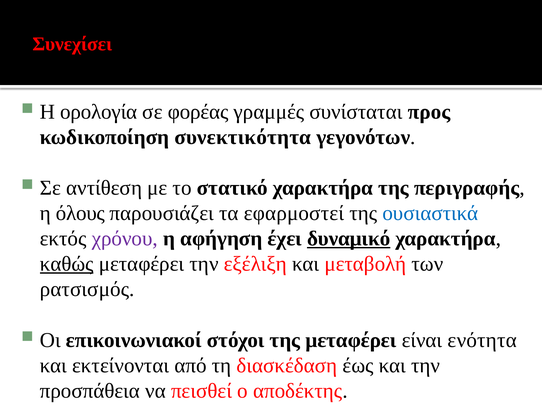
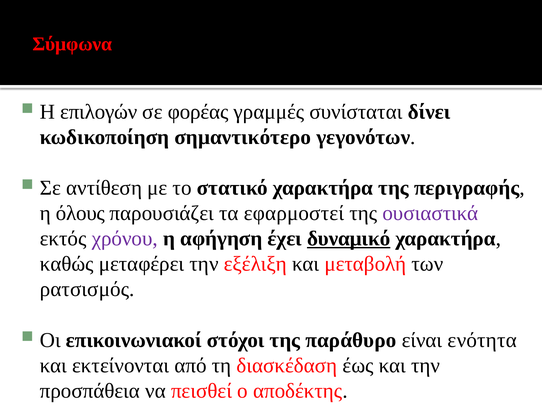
Συνεχίσει: Συνεχίσει -> Σύμφωνα
ορολογία: ορολογία -> επιλογών
προς: προς -> δίνει
συνεκτικότητα: συνεκτικότητα -> σημαντικότερο
ουσιαστικά colour: blue -> purple
καθώς underline: present -> none
της μεταφέρει: μεταφέρει -> παράθυρο
